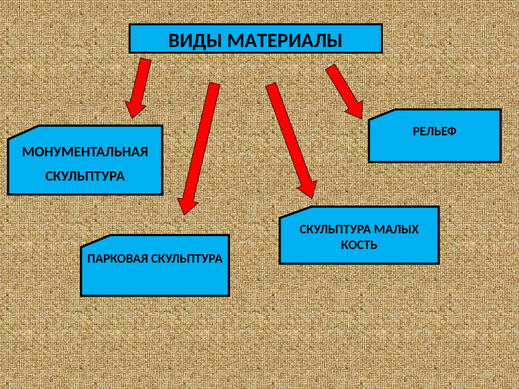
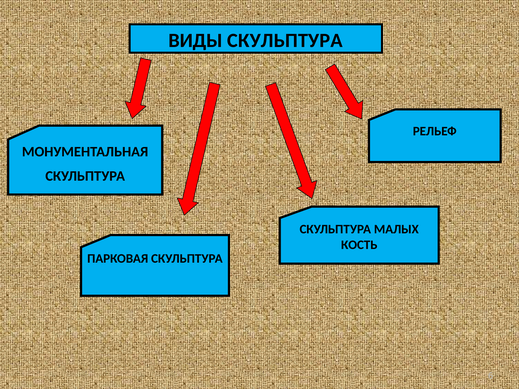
ВИДЫ МАТЕРИАЛЫ: МАТЕРИАЛЫ -> СКУЛЬПТУРА
